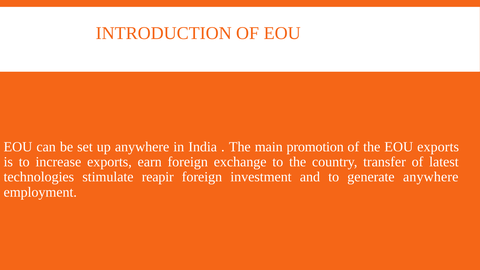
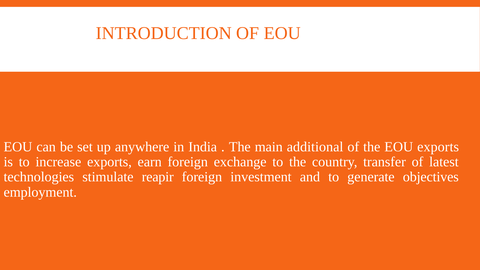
promotion: promotion -> additional
generate anywhere: anywhere -> objectives
